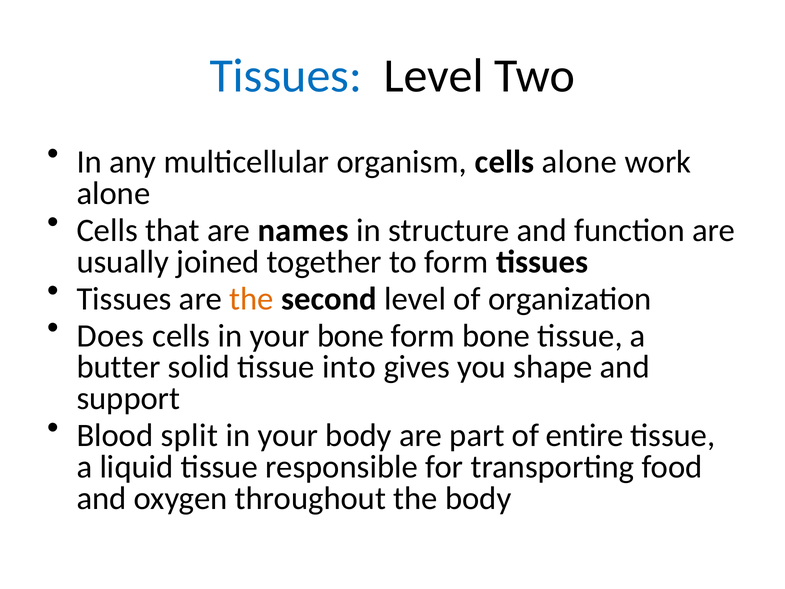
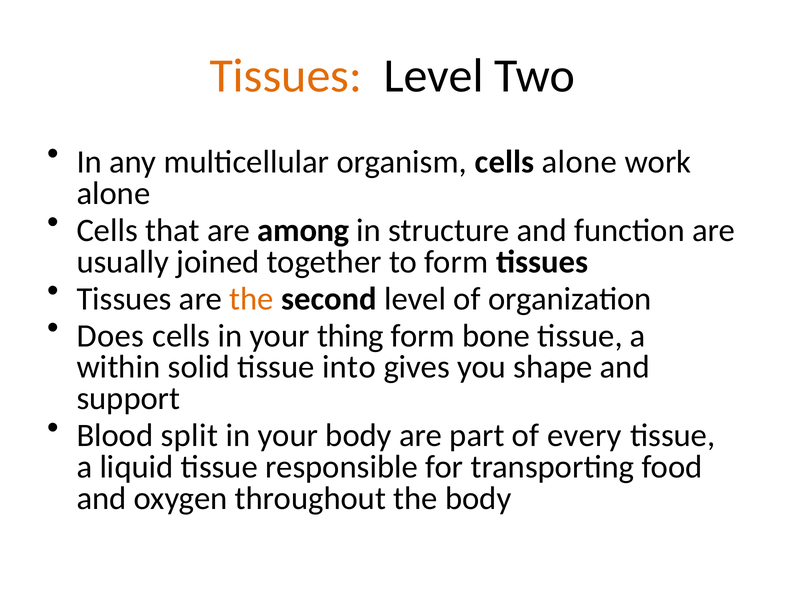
Tissues at (286, 76) colour: blue -> orange
names: names -> among
your bone: bone -> thing
butter: butter -> within
entire: entire -> every
